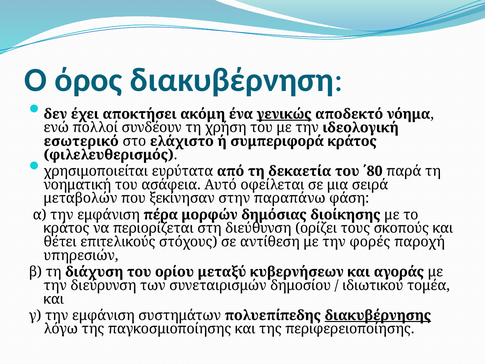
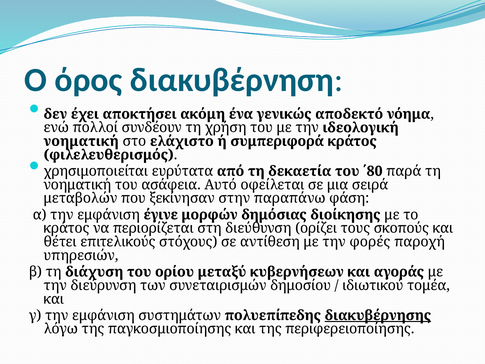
γενικώς underline: present -> none
εσωτερικό at (81, 141): εσωτερικό -> νοηματική
πέρα: πέρα -> έγινε
